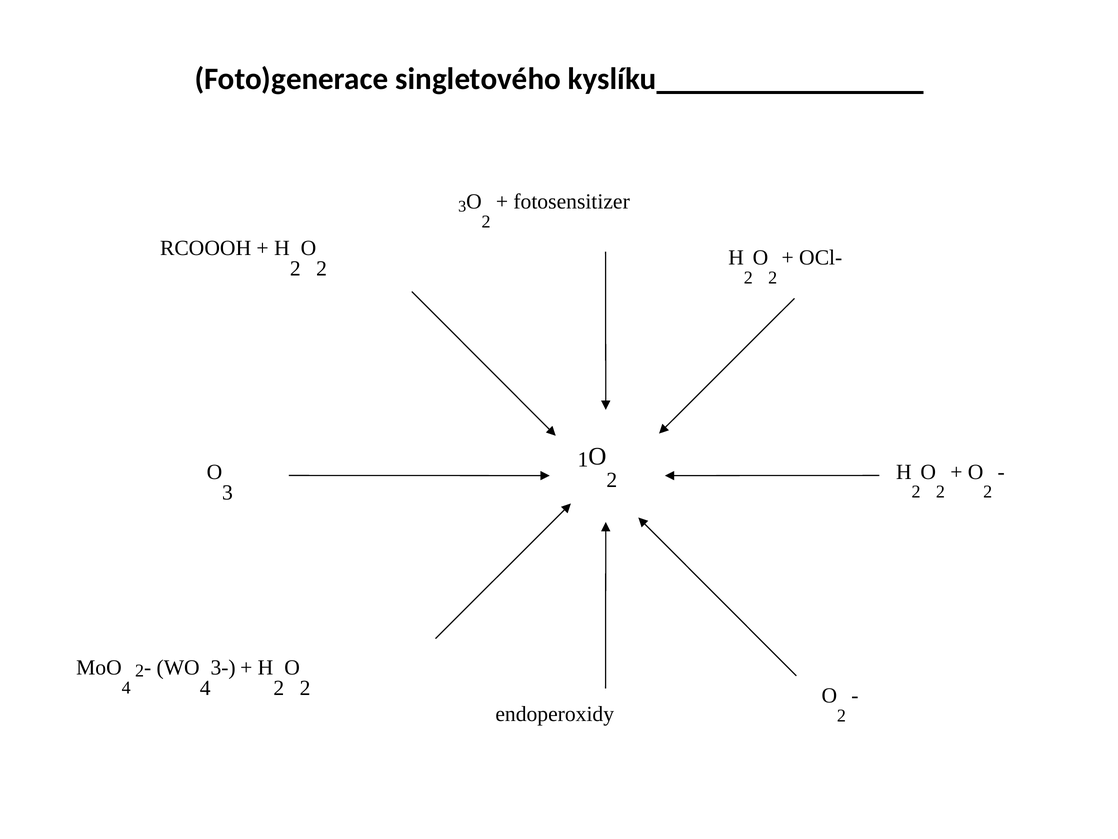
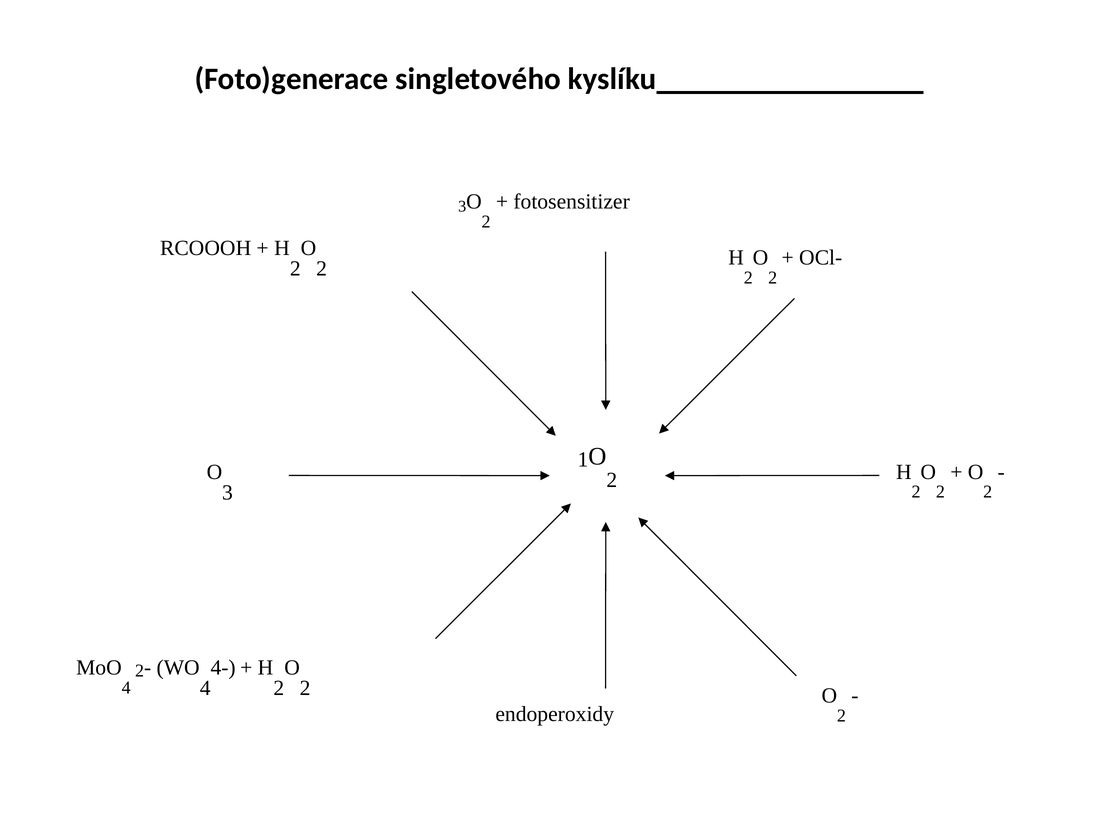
3-: 3- -> 4-
